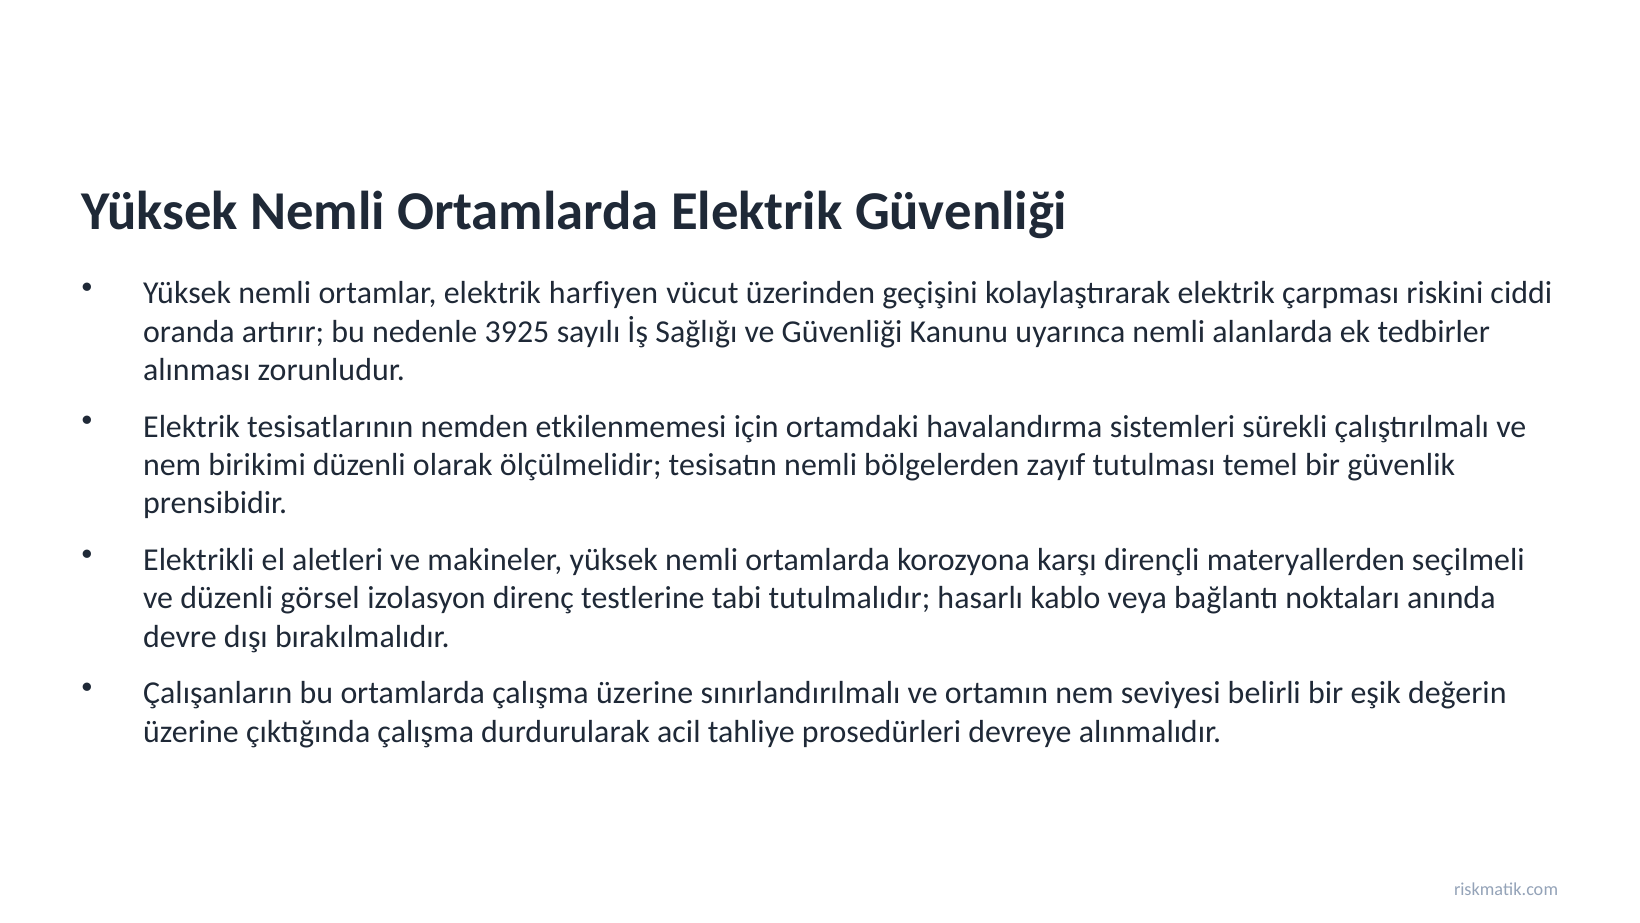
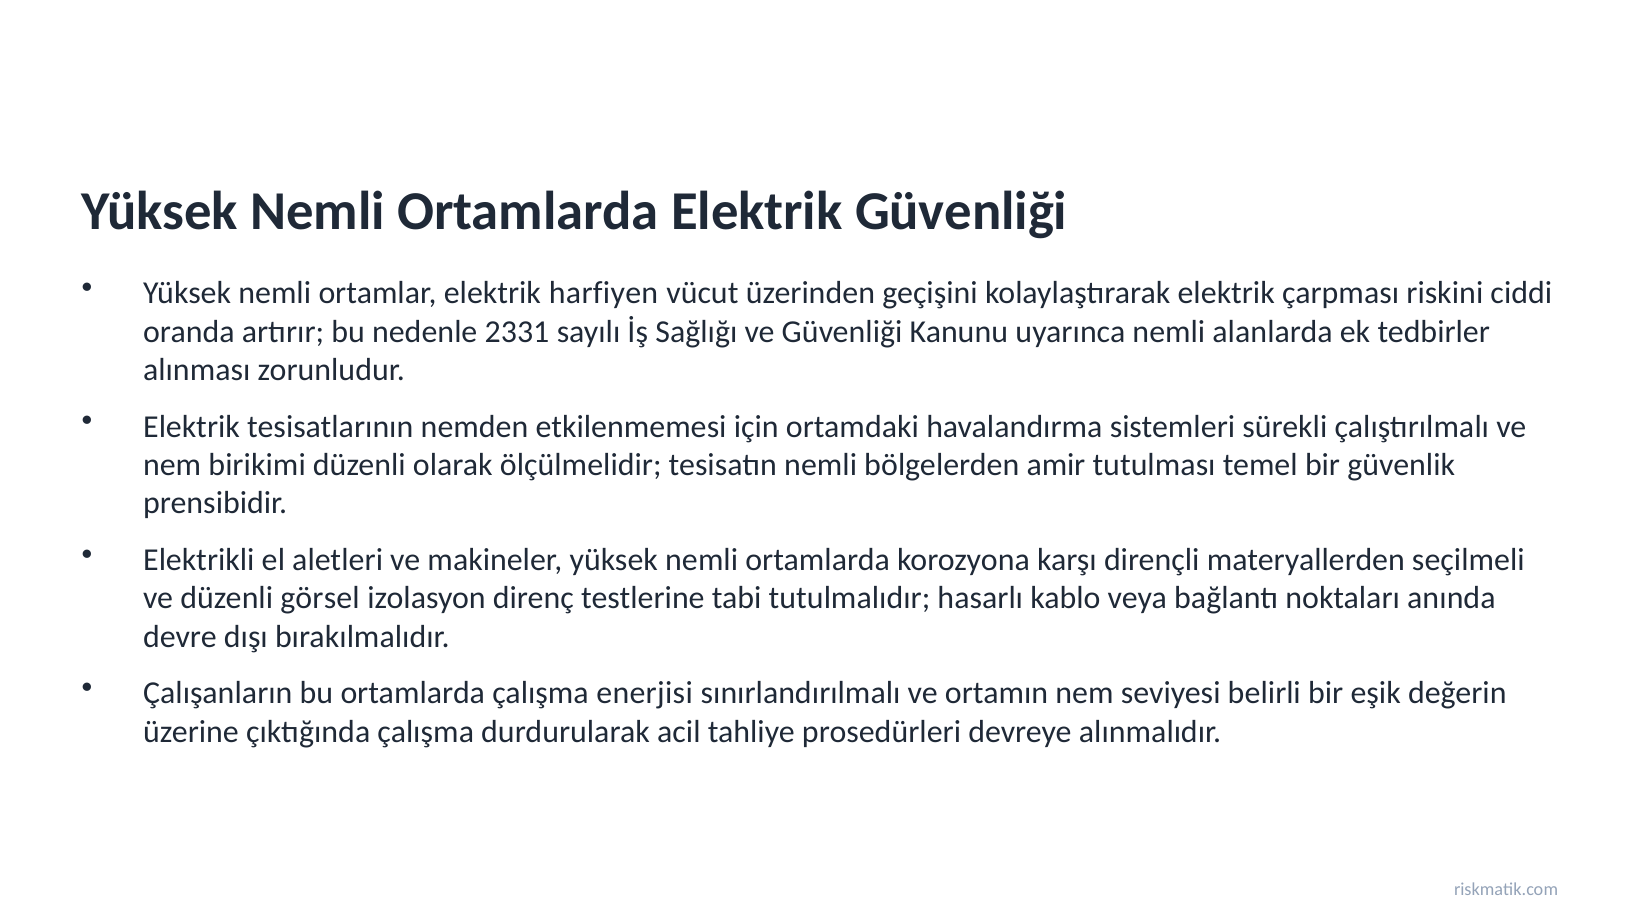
3925: 3925 -> 2331
zayıf: zayıf -> amir
çalışma üzerine: üzerine -> enerjisi
